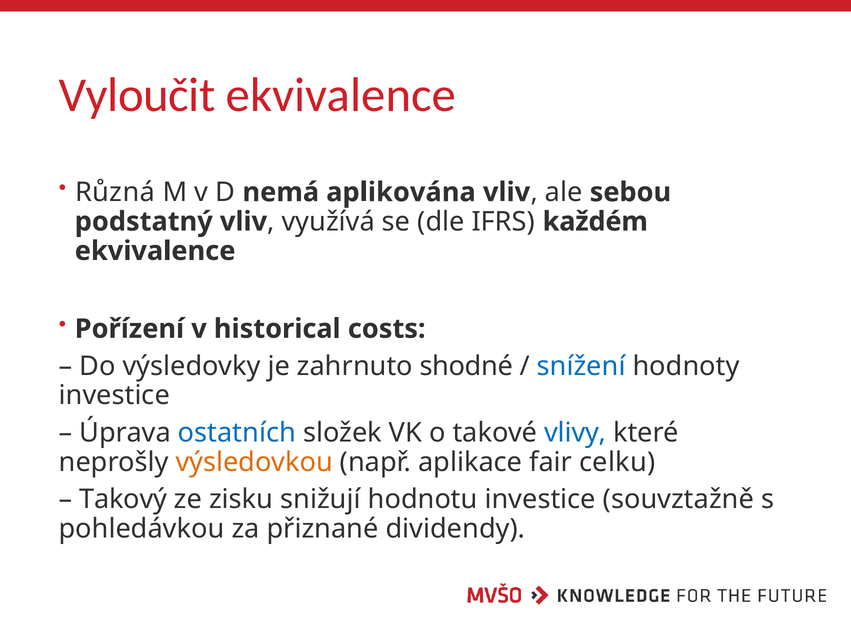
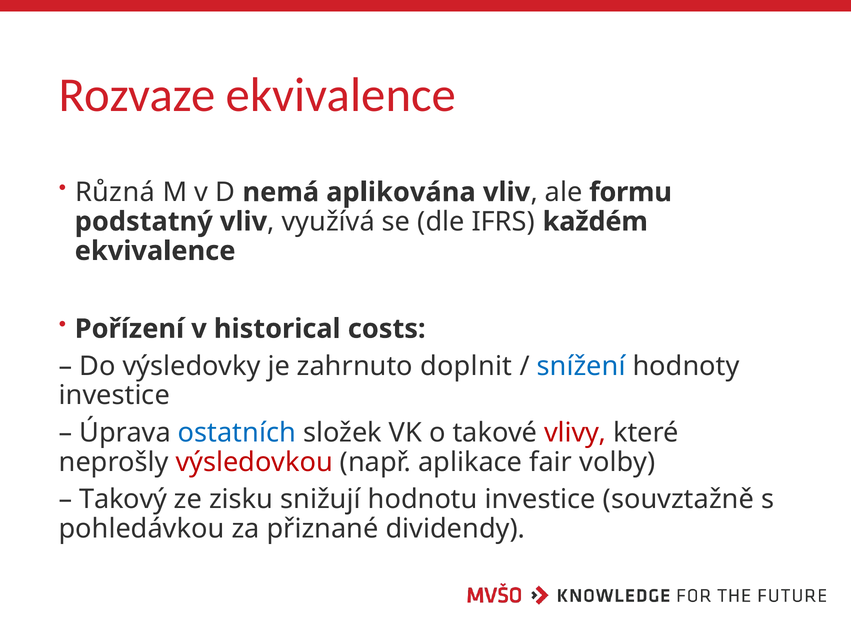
Vyloučit: Vyloučit -> Rozvaze
sebou: sebou -> formu
shodné: shodné -> doplnit
vlivy colour: blue -> red
výsledovkou colour: orange -> red
celku: celku -> volby
